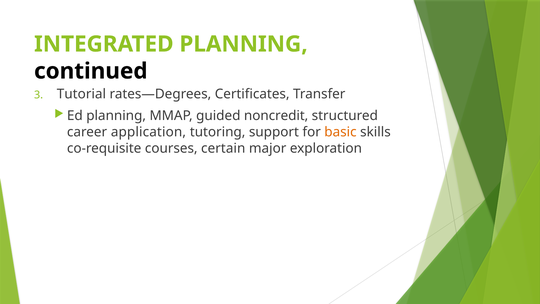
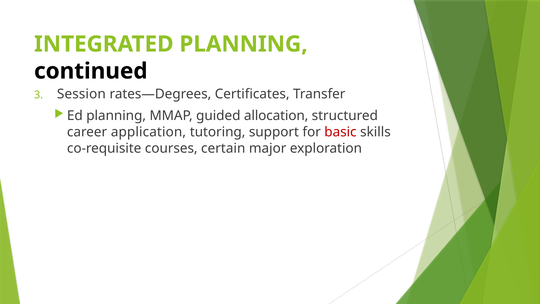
Tutorial: Tutorial -> Session
noncredit: noncredit -> allocation
basic colour: orange -> red
